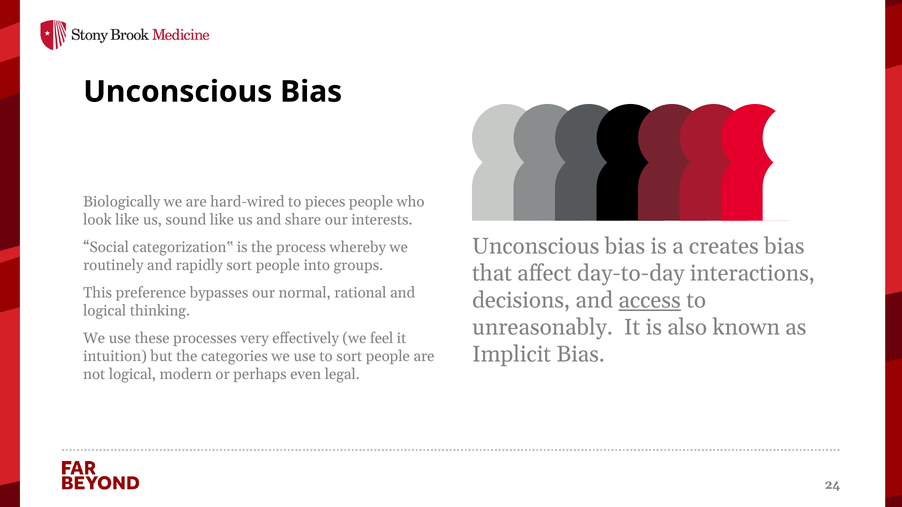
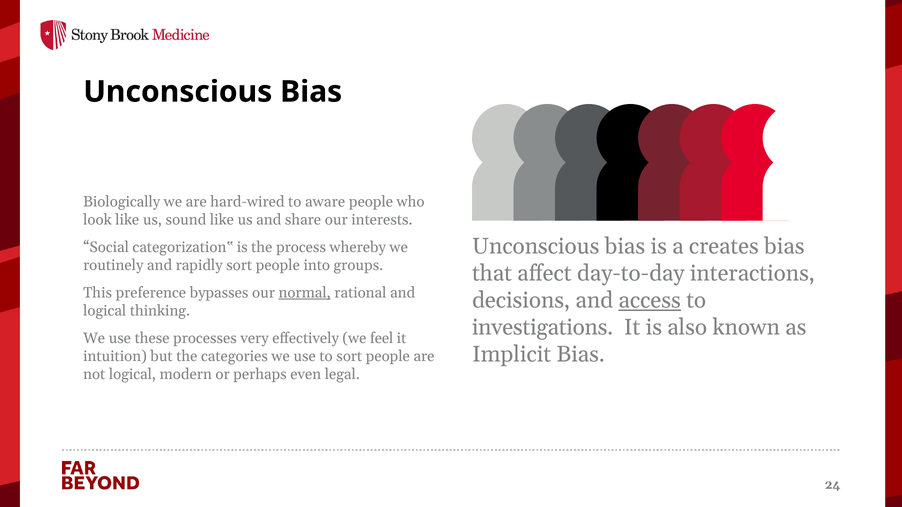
pieces: pieces -> aware
normal underline: none -> present
unreasonably: unreasonably -> investigations
